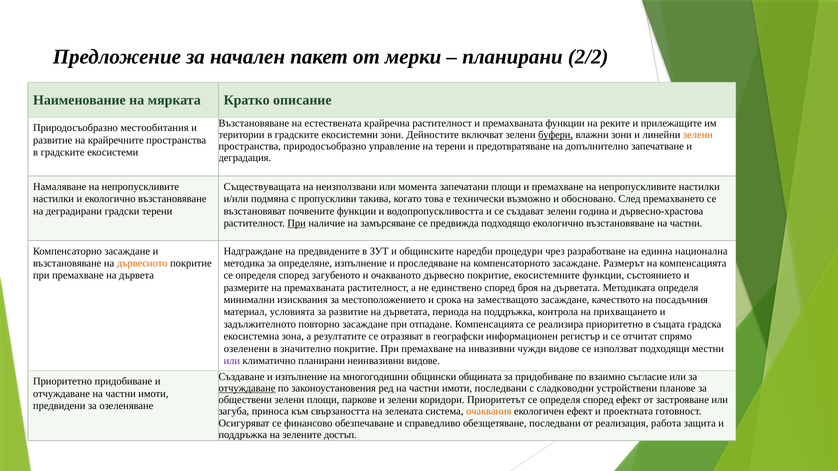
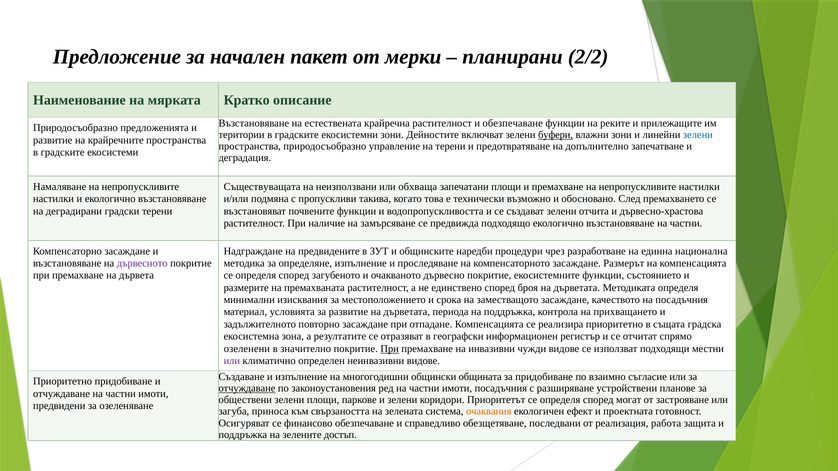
и премахваната: премахваната -> обезпечаване
местообитания: местообитания -> предложенията
зелени at (698, 135) colour: orange -> blue
момента: момента -> обхваща
година: година -> отчита
При at (297, 224) underline: present -> none
дървесното colour: orange -> purple
При at (390, 349) underline: none -> present
климатично планирани: планирани -> определен
имоти последвани: последвани -> посадъчния
сладководни: сладководни -> разширяване
според ефект: ефект -> могат
